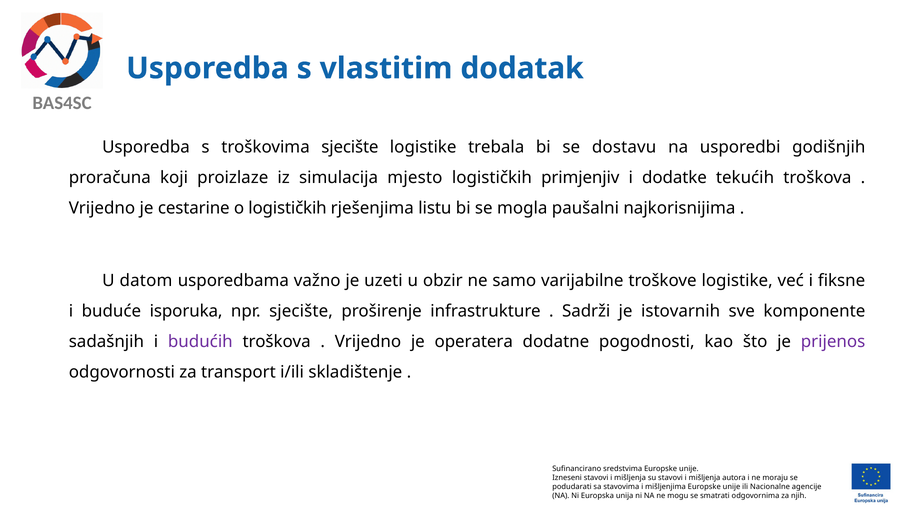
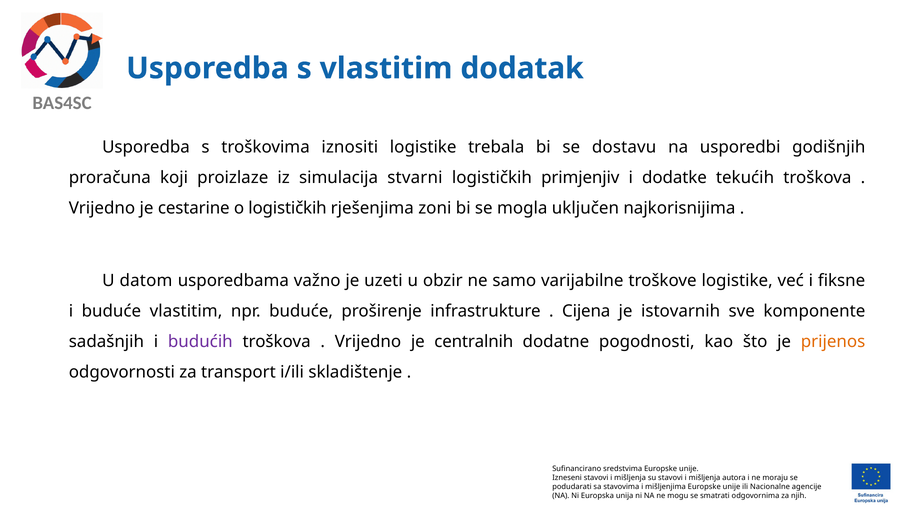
troškovima sjecište: sjecište -> iznositi
mjesto: mjesto -> stvarni
listu: listu -> zoni
paušalni: paušalni -> uključen
buduće isporuka: isporuka -> vlastitim
npr sjecište: sjecište -> buduće
Sadrži: Sadrži -> Cijena
operatera: operatera -> centralnih
prijenos colour: purple -> orange
